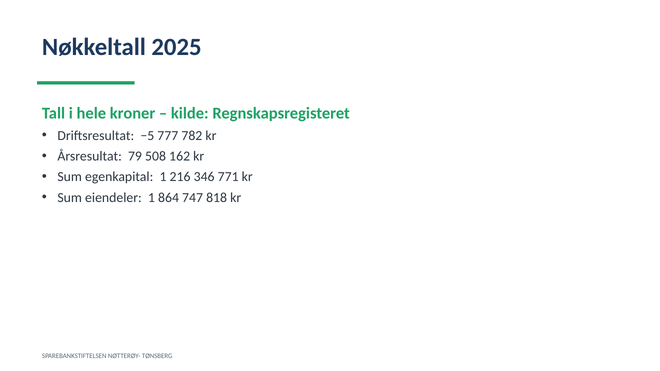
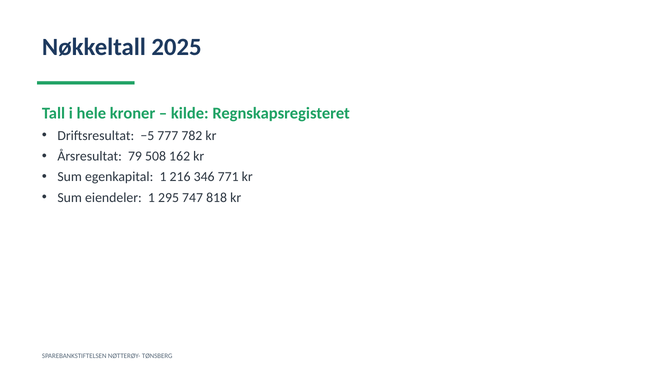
864: 864 -> 295
